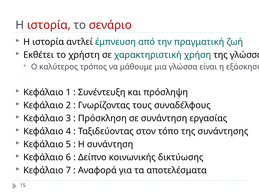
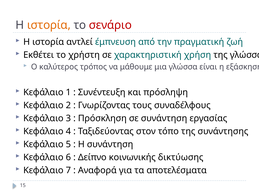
ιστορία at (49, 25) colour: red -> orange
